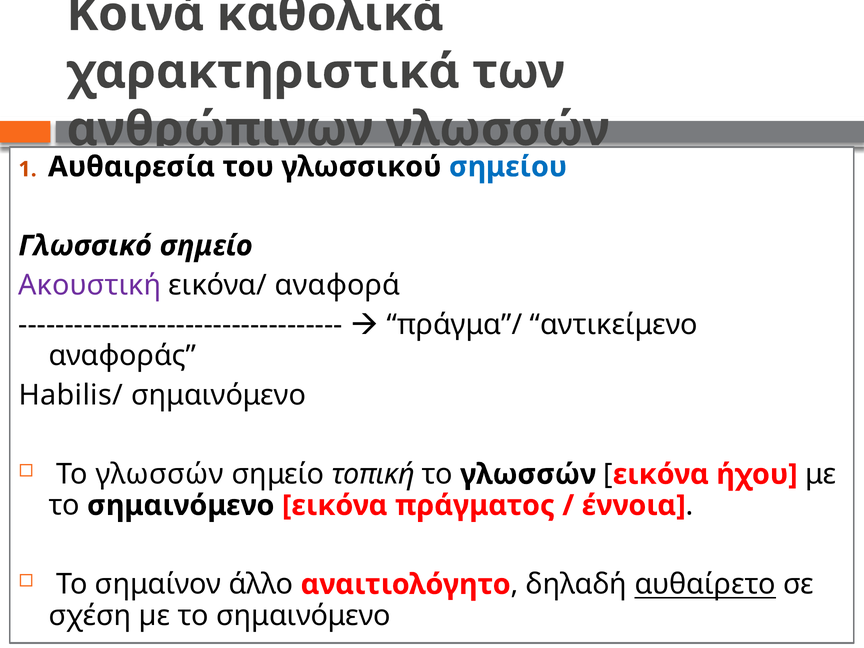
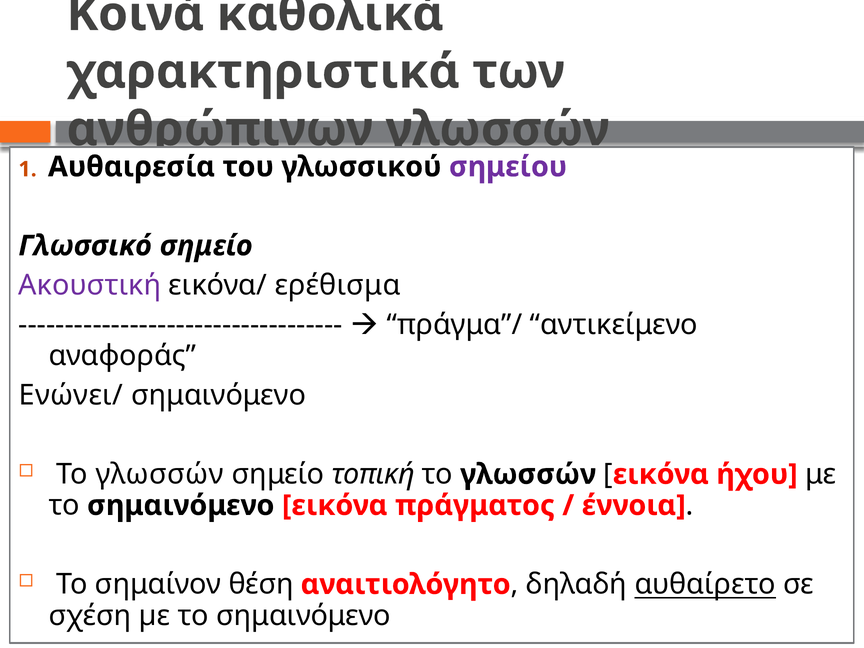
σημείου colour: blue -> purple
αναφορά: αναφορά -> ερέθισμα
Habilis/: Habilis/ -> Ενώνει/
άλλο: άλλο -> θέση
